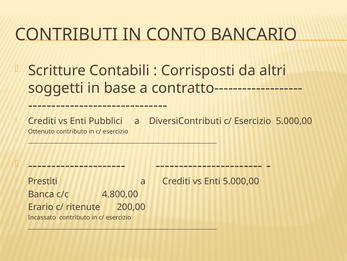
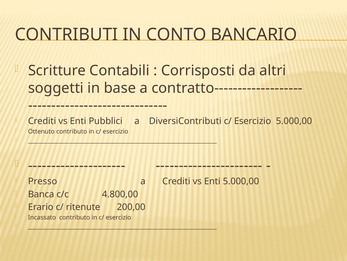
Prestiti: Prestiti -> Presso
